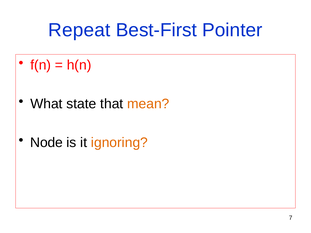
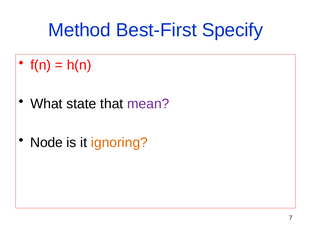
Repeat: Repeat -> Method
Pointer: Pointer -> Specify
mean colour: orange -> purple
